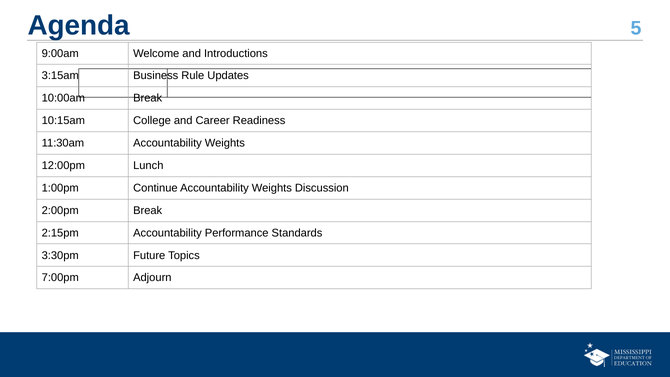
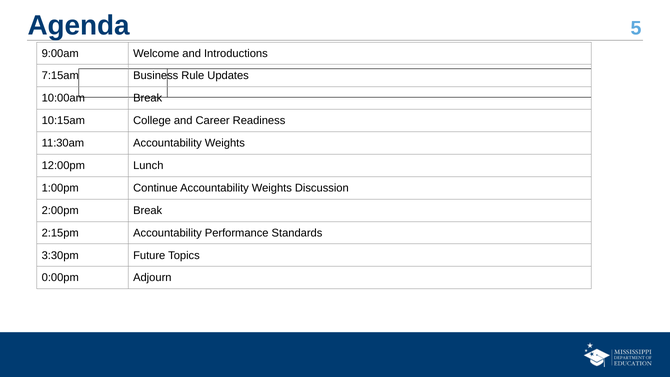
3:15am: 3:15am -> 7:15am
7:00pm: 7:00pm -> 0:00pm
